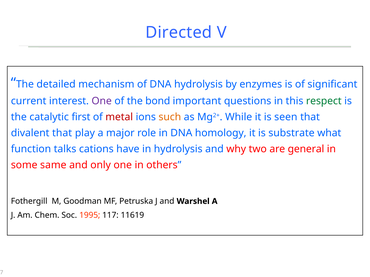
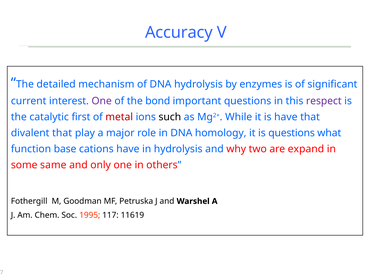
Directed: Directed -> Accuracy
respect colour: green -> purple
such colour: orange -> black
is seen: seen -> have
is substrate: substrate -> questions
talks: talks -> base
general: general -> expand
